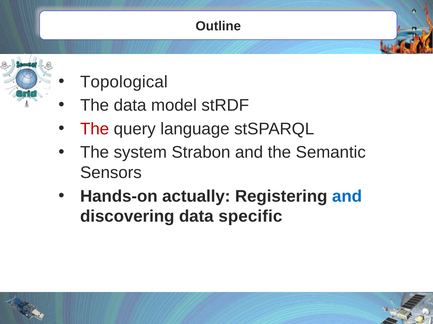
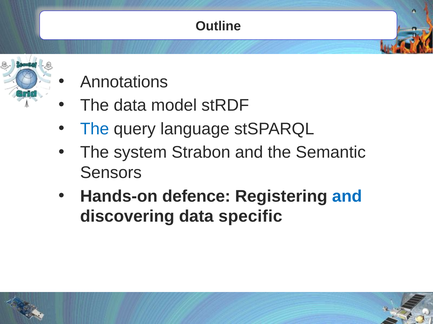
Topological: Topological -> Annotations
The at (95, 129) colour: red -> blue
actually: actually -> defence
